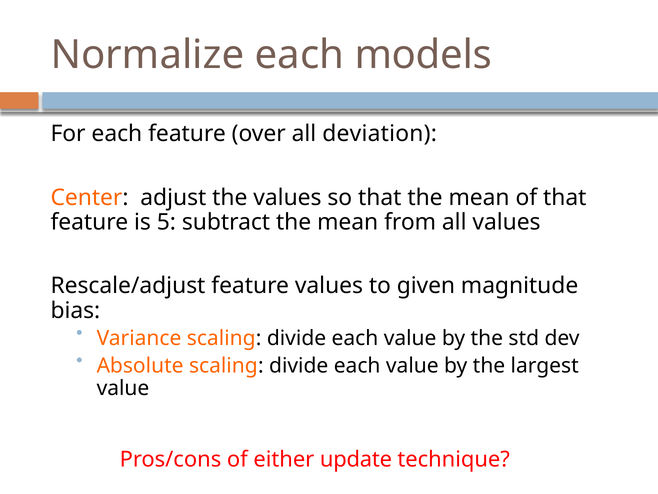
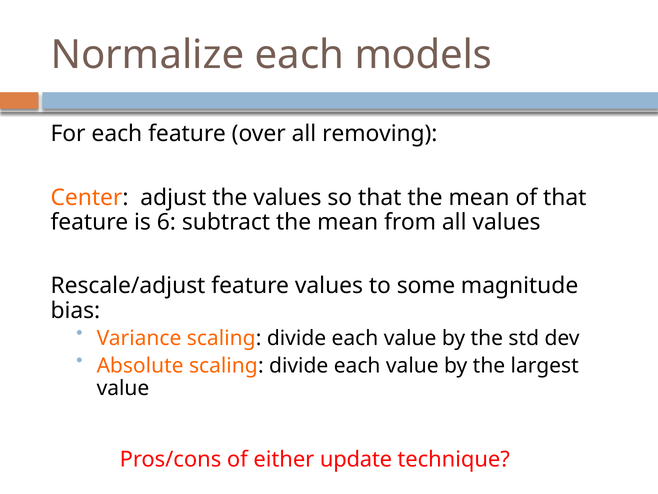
deviation: deviation -> removing
5: 5 -> 6
given: given -> some
